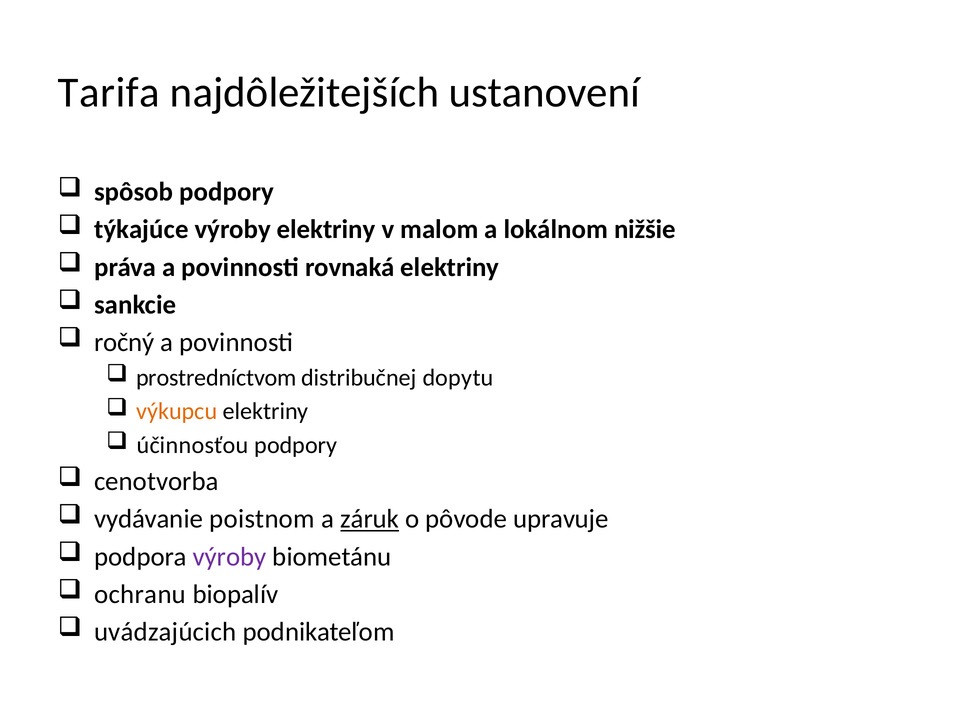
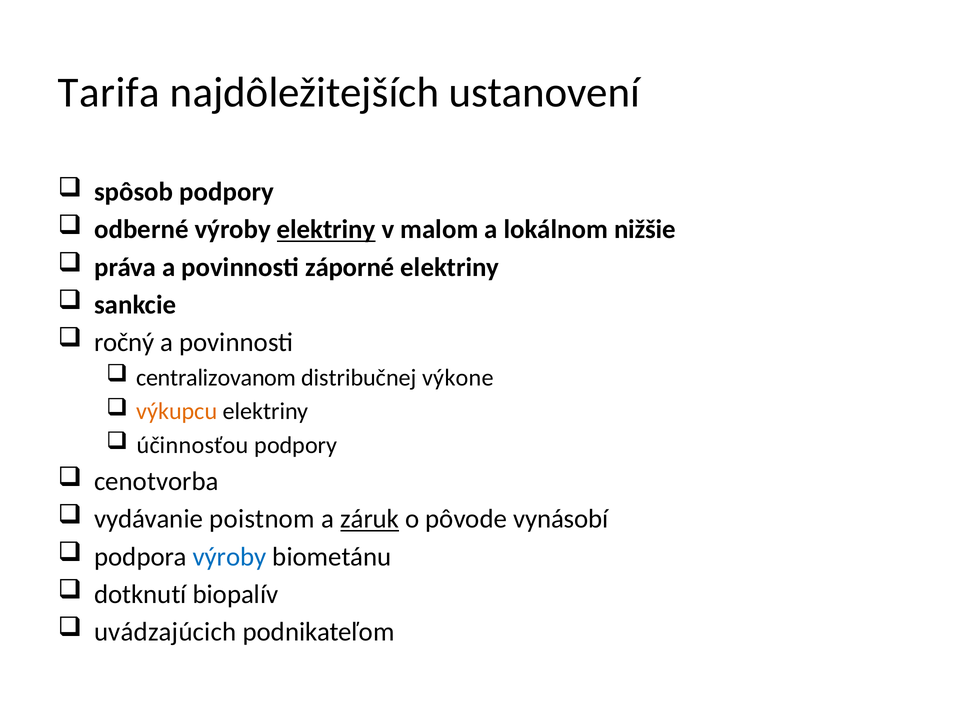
týkajúce: týkajúce -> odberné
elektriny at (326, 229) underline: none -> present
rovnaká: rovnaká -> záporné
prostredníctvom: prostredníctvom -> centralizovanom
dopytu: dopytu -> výkone
upravuje: upravuje -> vynásobí
výroby at (229, 556) colour: purple -> blue
ochranu: ochranu -> dotknutí
